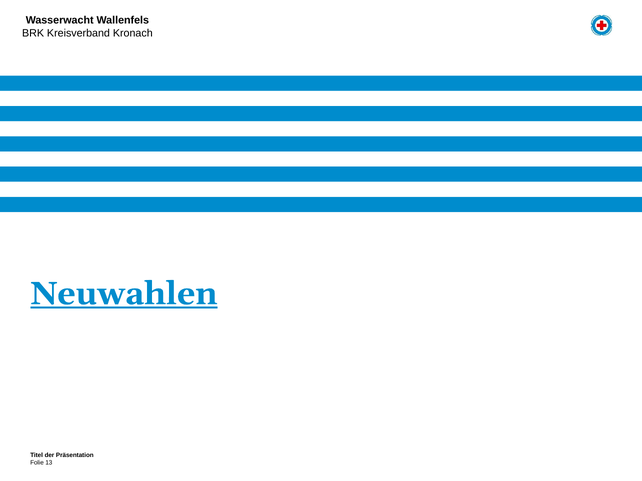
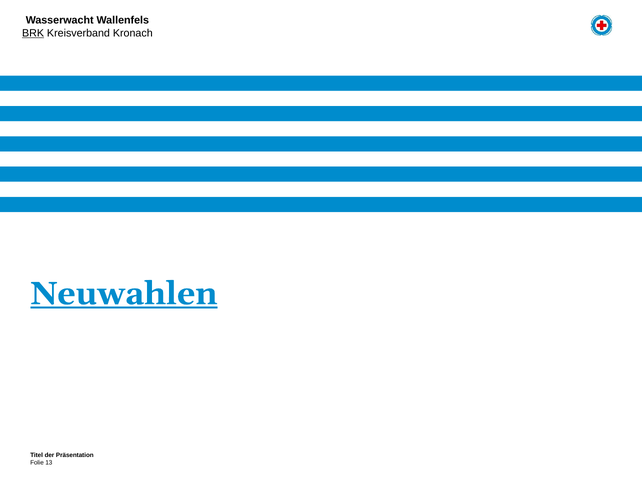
BRK underline: none -> present
